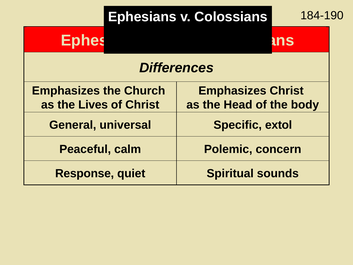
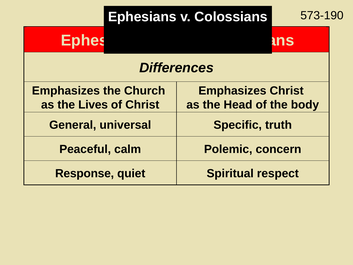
184-190: 184-190 -> 573-190
extol: extol -> truth
sounds: sounds -> respect
